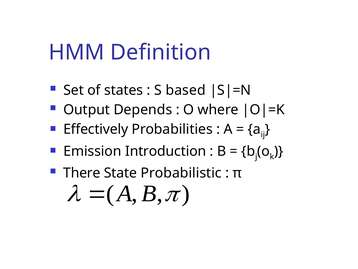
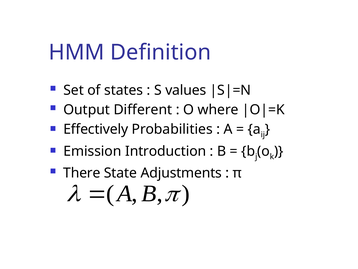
based: based -> values
Depends: Depends -> Different
Probabilistic: Probabilistic -> Adjustments
